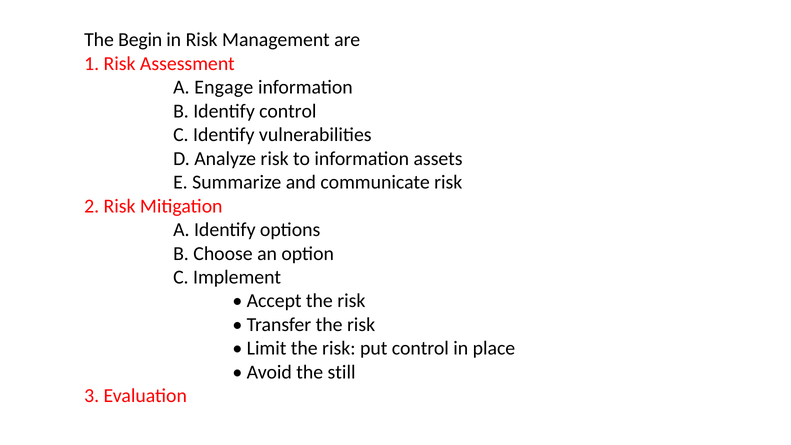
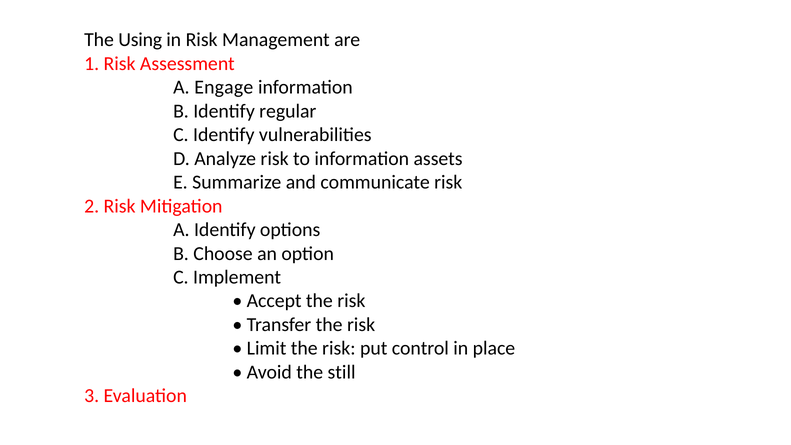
Begin: Begin -> Using
Identify control: control -> regular
